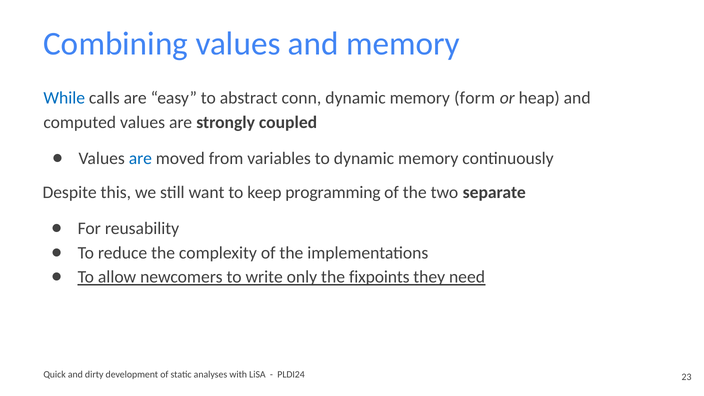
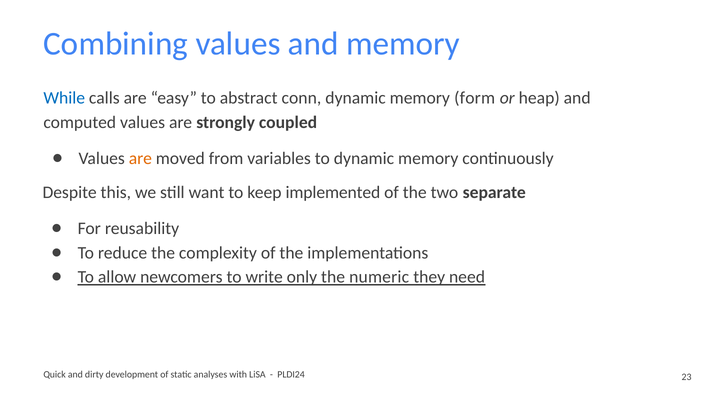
are at (140, 158) colour: blue -> orange
programming: programming -> implemented
fixpoints: fixpoints -> numeric
